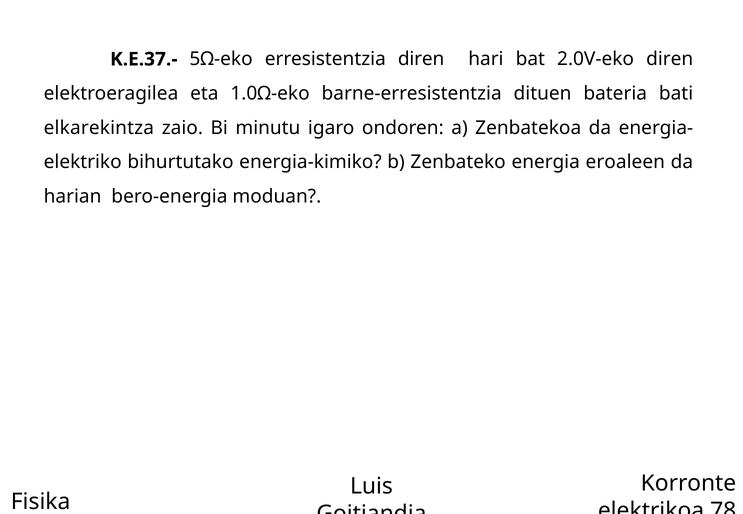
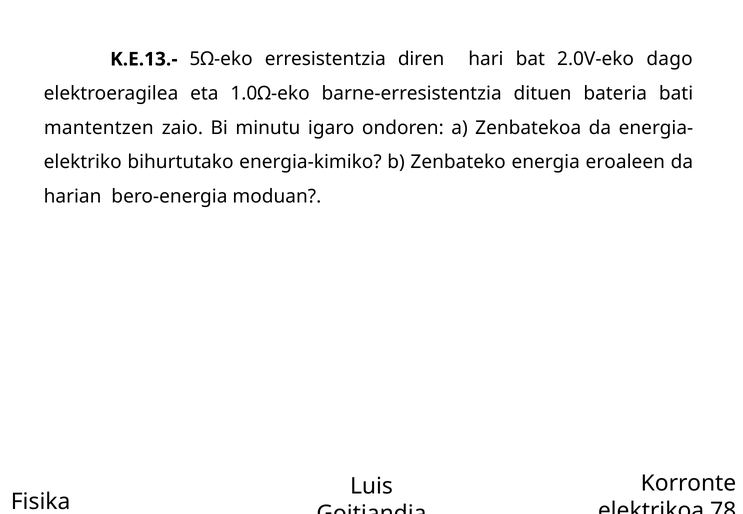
K.E.37.-: K.E.37.- -> K.E.13.-
2.0V-eko diren: diren -> dago
elkarekintza: elkarekintza -> mantentzen
